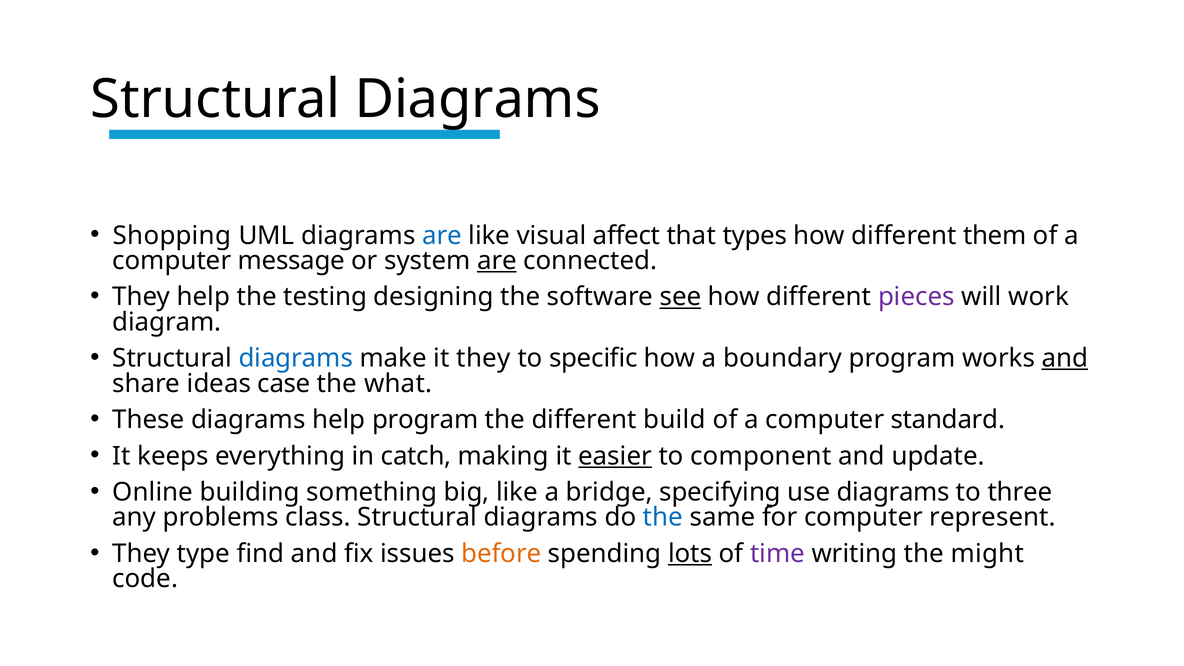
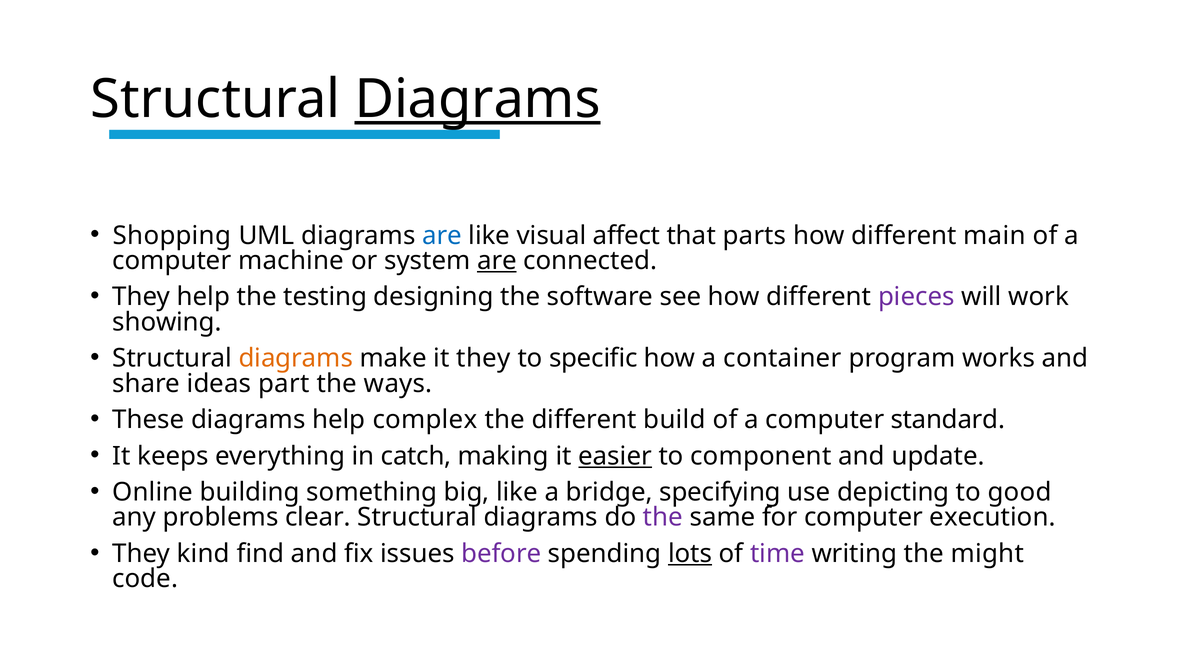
Diagrams at (478, 99) underline: none -> present
types: types -> parts
them: them -> main
message: message -> machine
see underline: present -> none
diagram: diagram -> showing
diagrams at (296, 358) colour: blue -> orange
boundary: boundary -> container
and at (1065, 358) underline: present -> none
case: case -> part
what: what -> ways
help program: program -> complex
use diagrams: diagrams -> depicting
three: three -> good
class: class -> clear
the at (663, 517) colour: blue -> purple
represent: represent -> execution
type: type -> kind
before colour: orange -> purple
